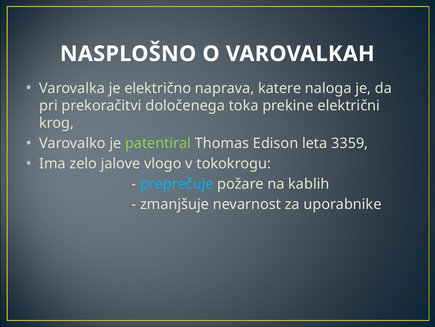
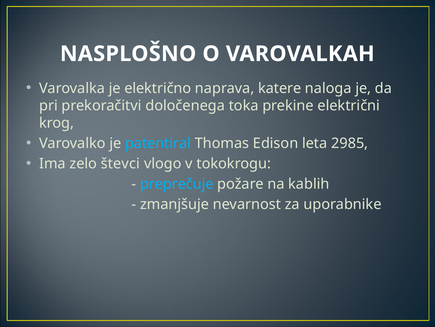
patentiral colour: light green -> light blue
3359: 3359 -> 2985
jalove: jalove -> števci
